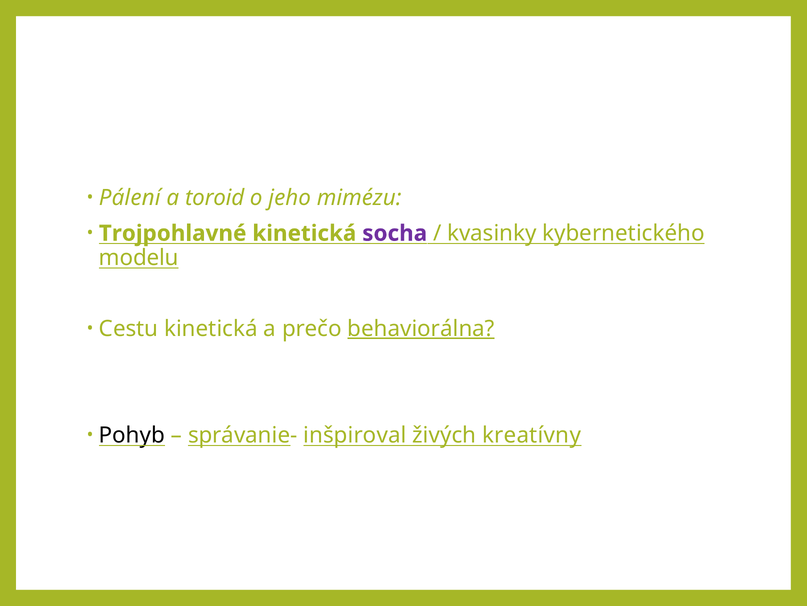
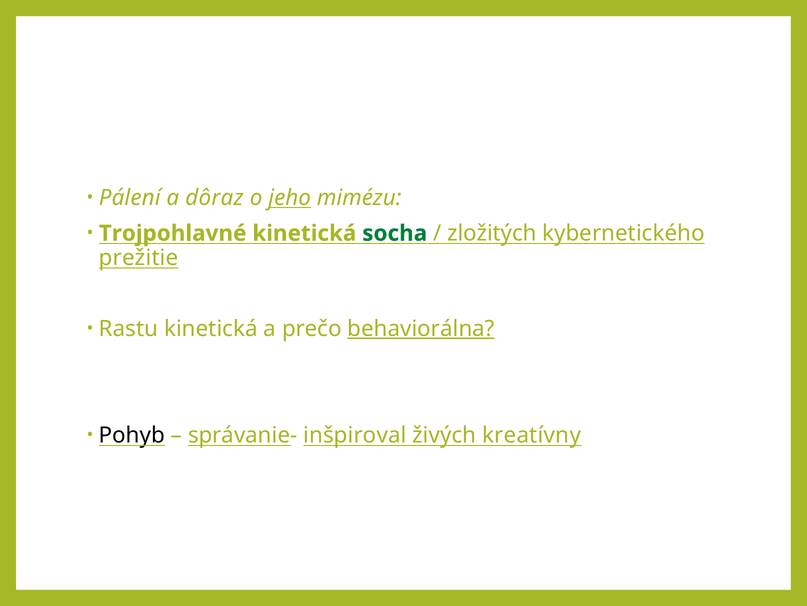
toroid: toroid -> dôraz
jeho underline: none -> present
socha colour: purple -> green
kvasinky: kvasinky -> zložitých
modelu: modelu -> prežitie
Cestu: Cestu -> Rastu
